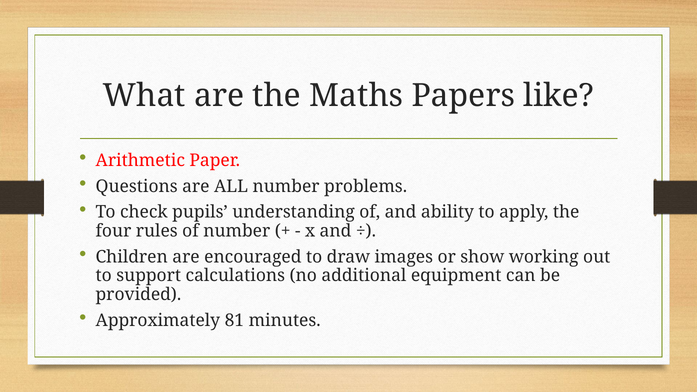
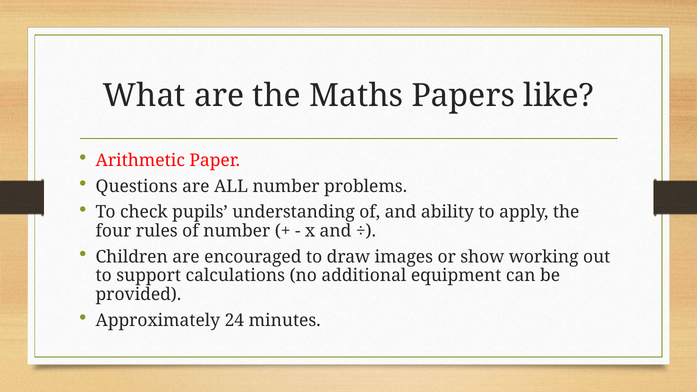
81: 81 -> 24
